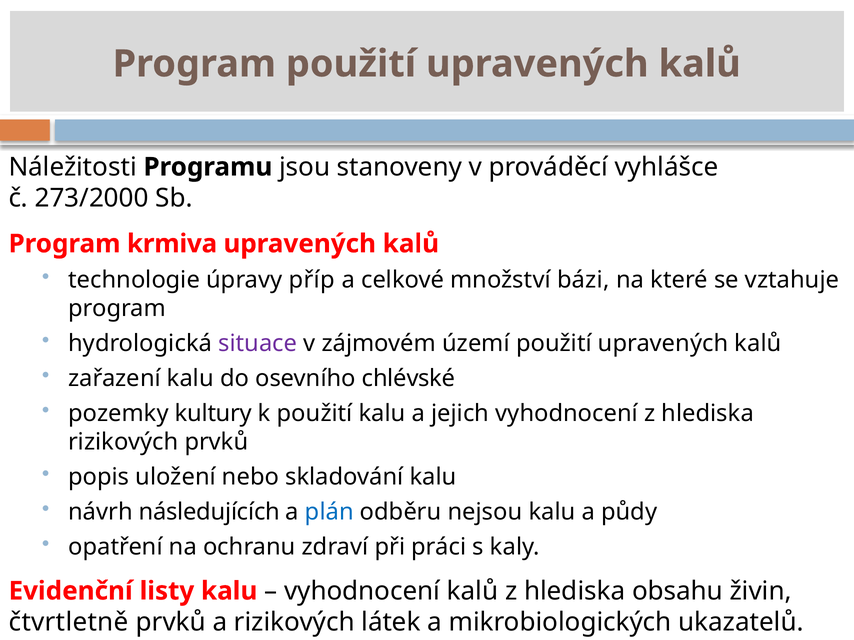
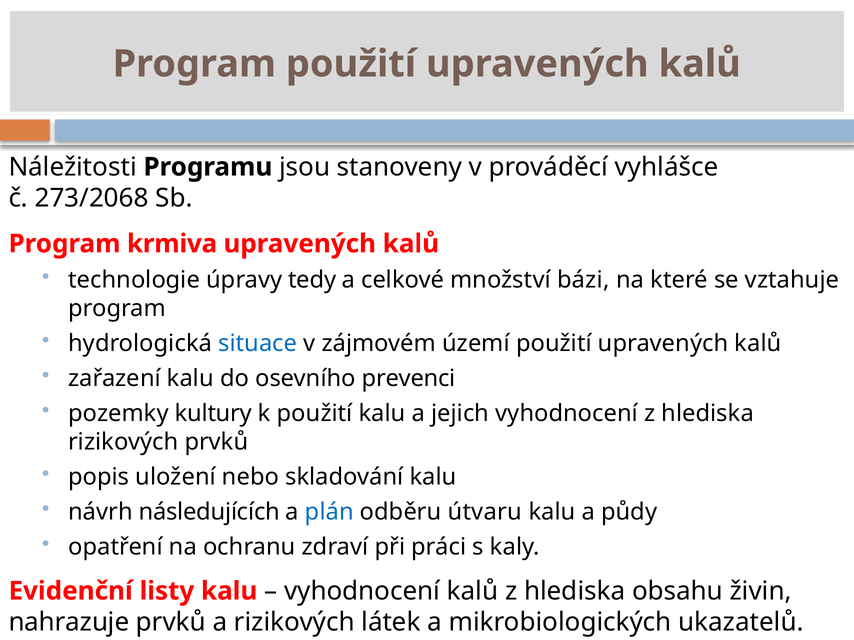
273/2000: 273/2000 -> 273/2068
příp: příp -> tedy
situace colour: purple -> blue
chlévské: chlévské -> prevenci
nejsou: nejsou -> útvaru
čtvrtletně: čtvrtletně -> nahrazuje
